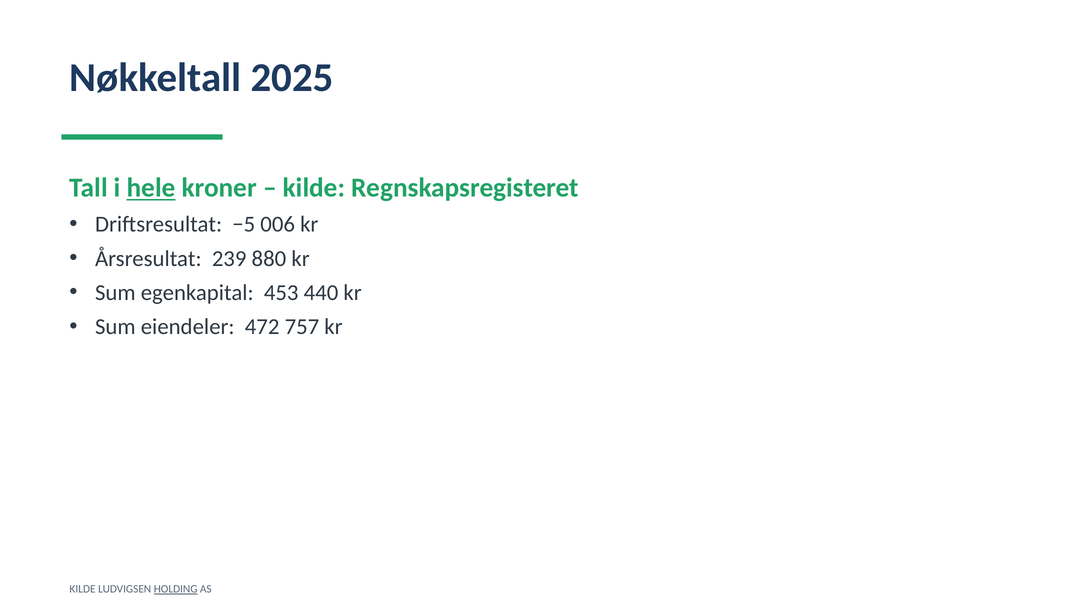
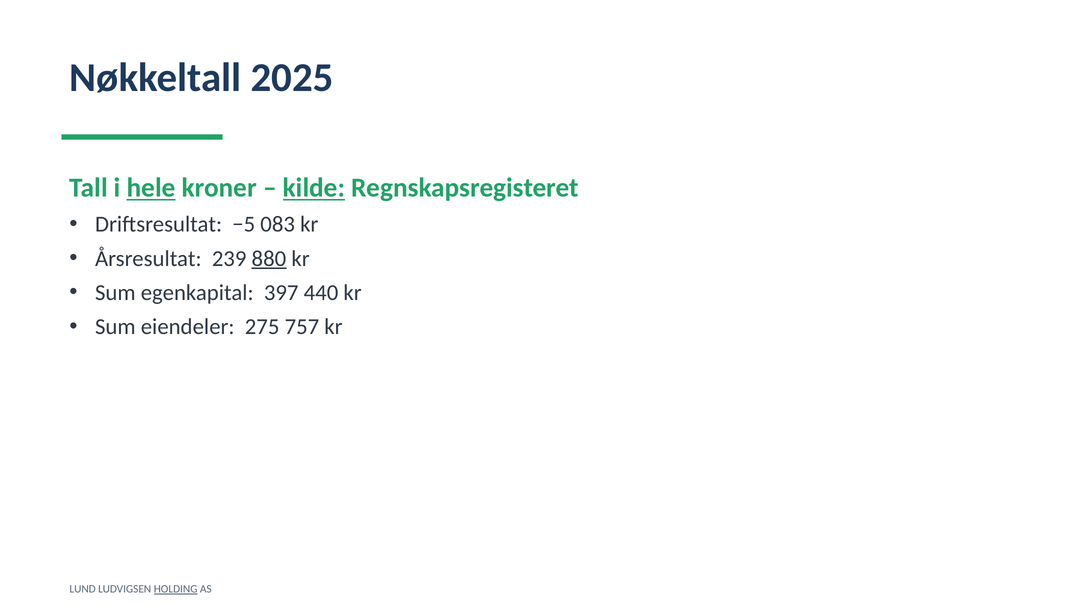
kilde at (314, 188) underline: none -> present
006: 006 -> 083
880 underline: none -> present
453: 453 -> 397
472: 472 -> 275
KILDE at (83, 589): KILDE -> LUND
